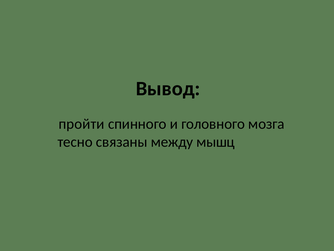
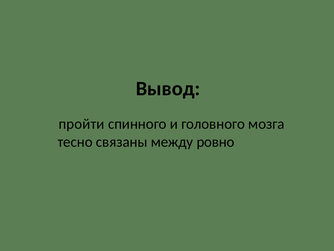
мышц: мышц -> ровно
